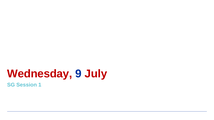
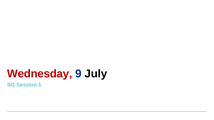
July colour: red -> black
